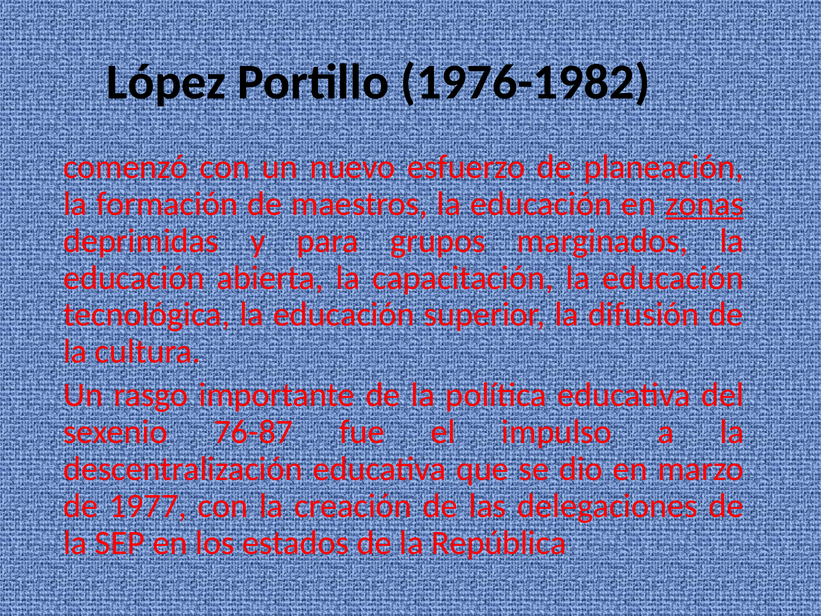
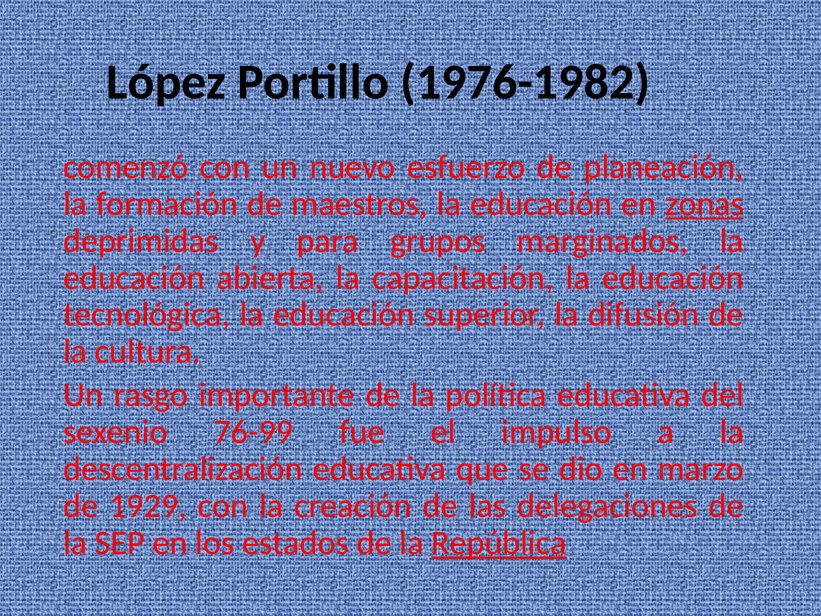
76-87: 76-87 -> 76-99
1977: 1977 -> 1929
República underline: none -> present
